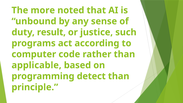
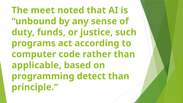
more: more -> meet
result: result -> funds
